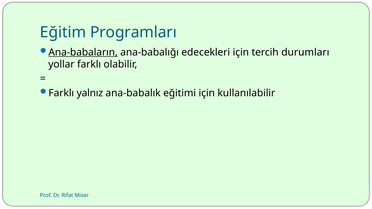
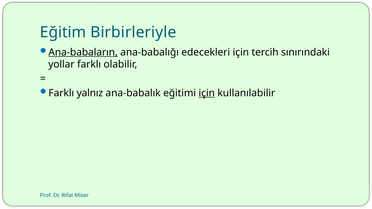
Programları: Programları -> Birbirleriyle
durumları: durumları -> sınırındaki
için at (207, 93) underline: none -> present
